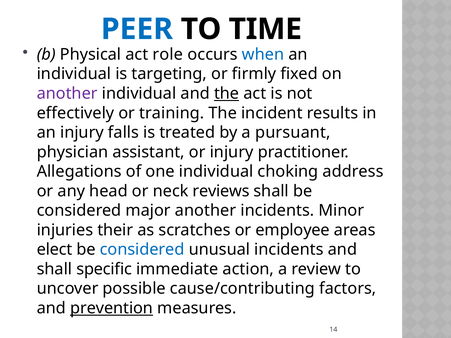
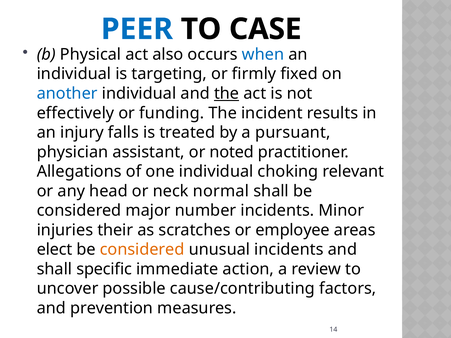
TIME: TIME -> CASE
role: role -> also
another at (67, 94) colour: purple -> blue
training: training -> funding
or injury: injury -> noted
address: address -> relevant
reviews: reviews -> normal
major another: another -> number
considered at (142, 250) colour: blue -> orange
prevention underline: present -> none
